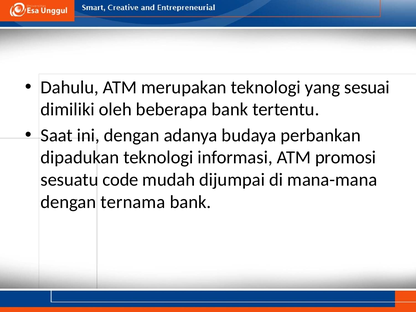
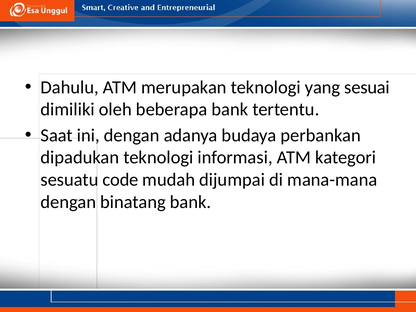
promosi: promosi -> kategori
ternama: ternama -> binatang
